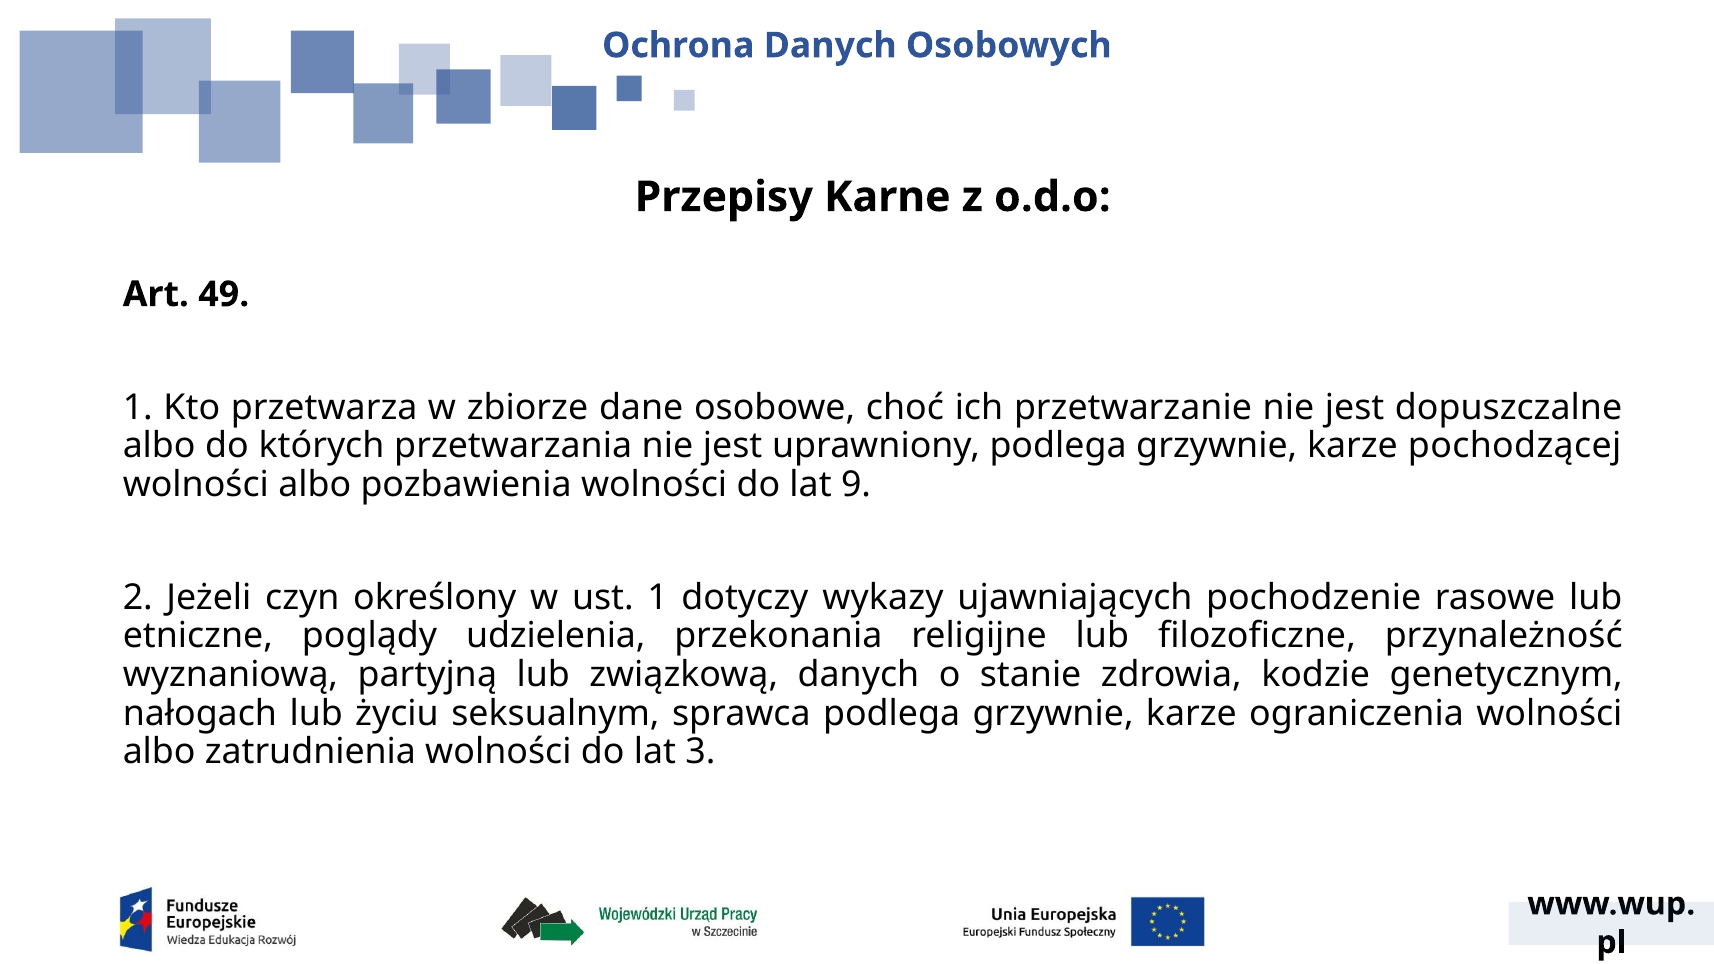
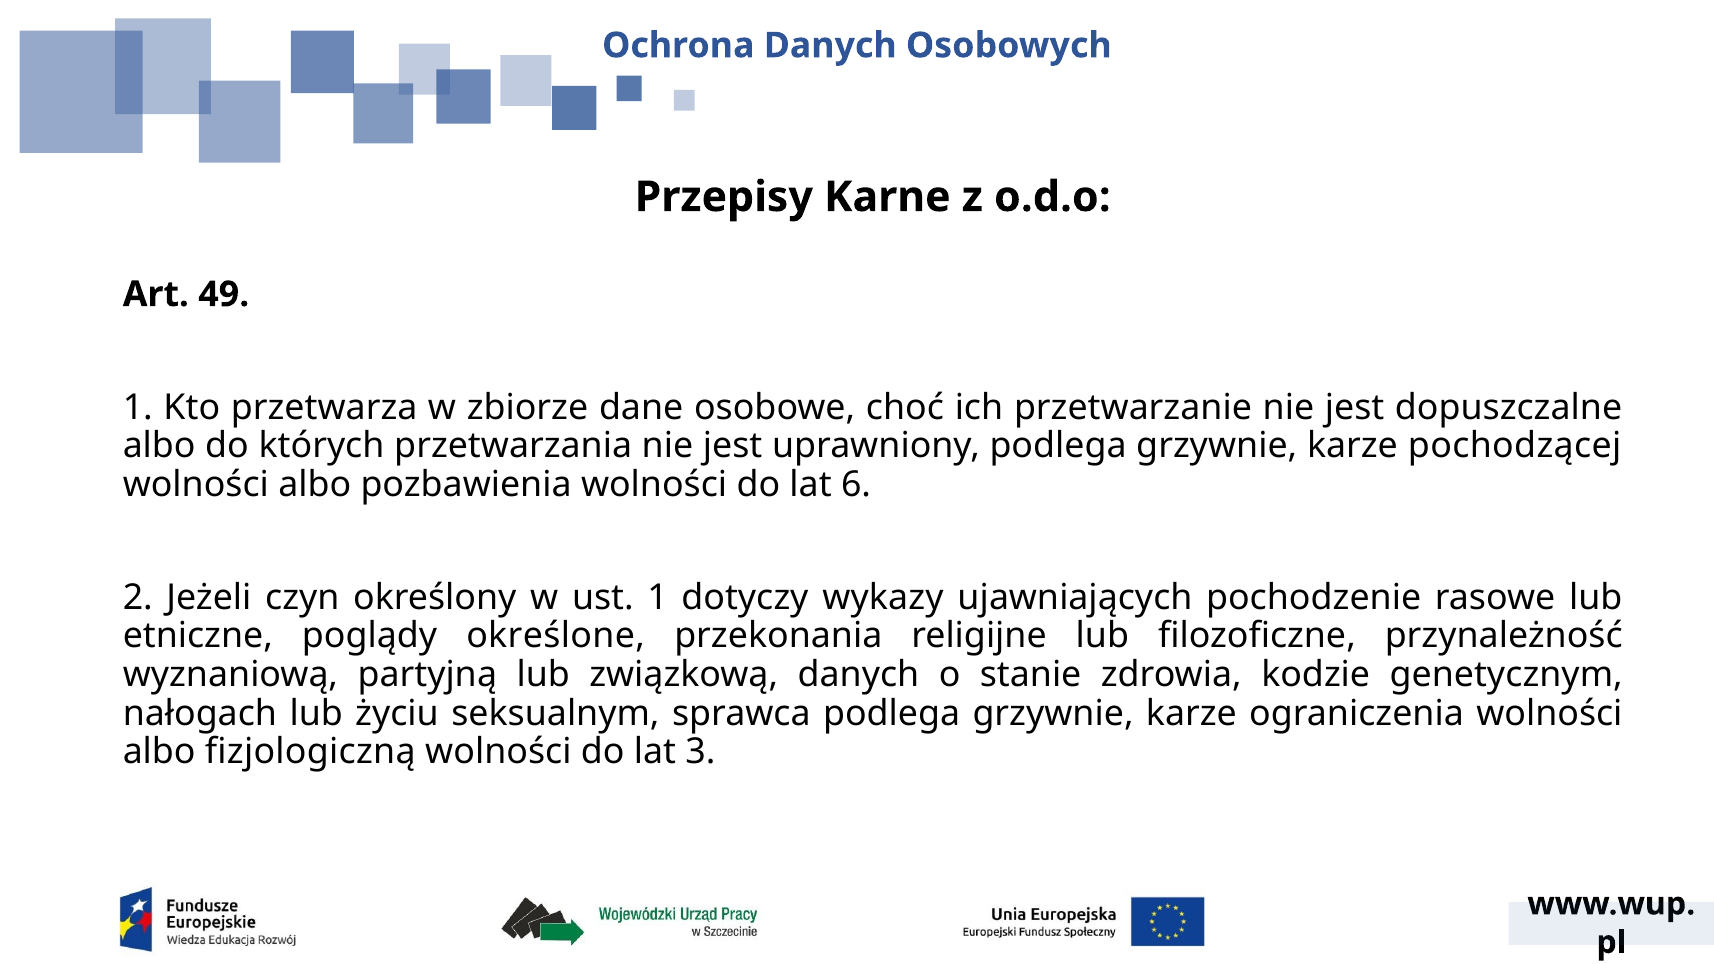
9: 9 -> 6
udzielenia: udzielenia -> określone
zatrudnienia: zatrudnienia -> fizjologiczną
